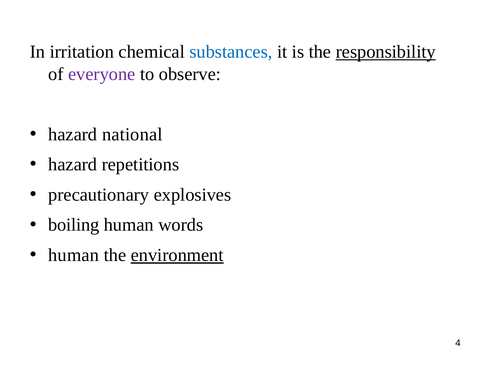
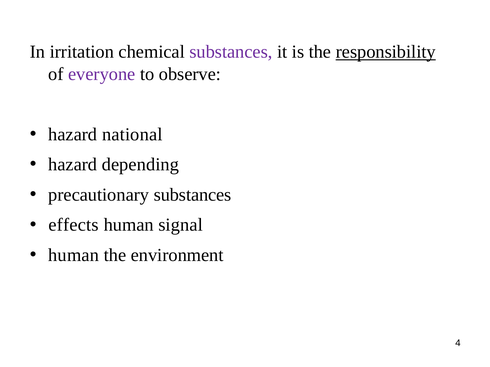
substances at (231, 52) colour: blue -> purple
repetitions: repetitions -> depending
precautionary explosives: explosives -> substances
boiling: boiling -> effects
words: words -> signal
environment underline: present -> none
